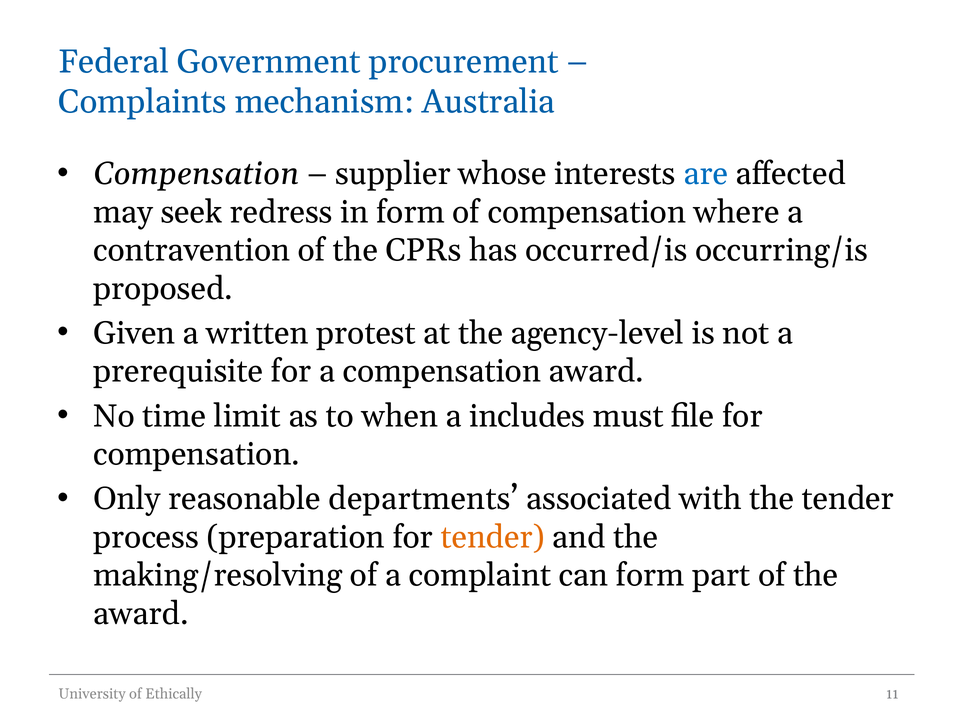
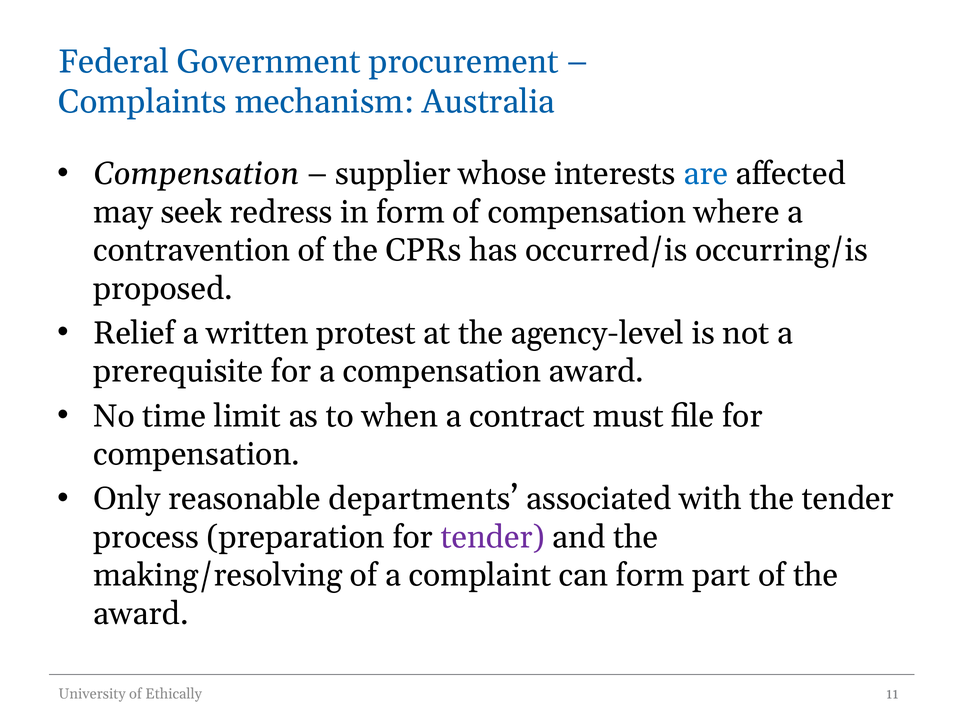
Given: Given -> Relief
includes: includes -> contract
tender at (493, 537) colour: orange -> purple
